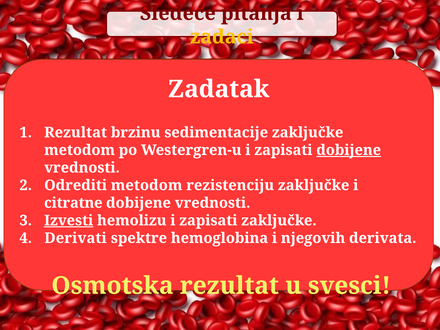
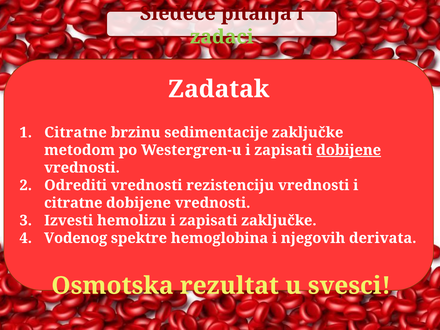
zadaci colour: yellow -> light green
Rezultat at (76, 132): Rezultat -> Citratne
Odrediti metodom: metodom -> vrednosti
zaključke at (314, 185): zaključke -> vrednosti
Izvesti underline: present -> none
Derivati at (76, 238): Derivati -> Vodenog
